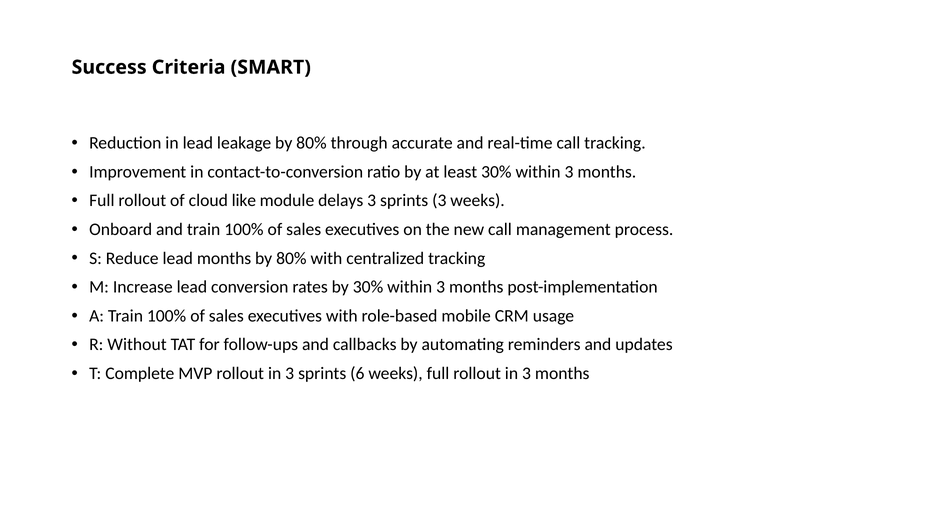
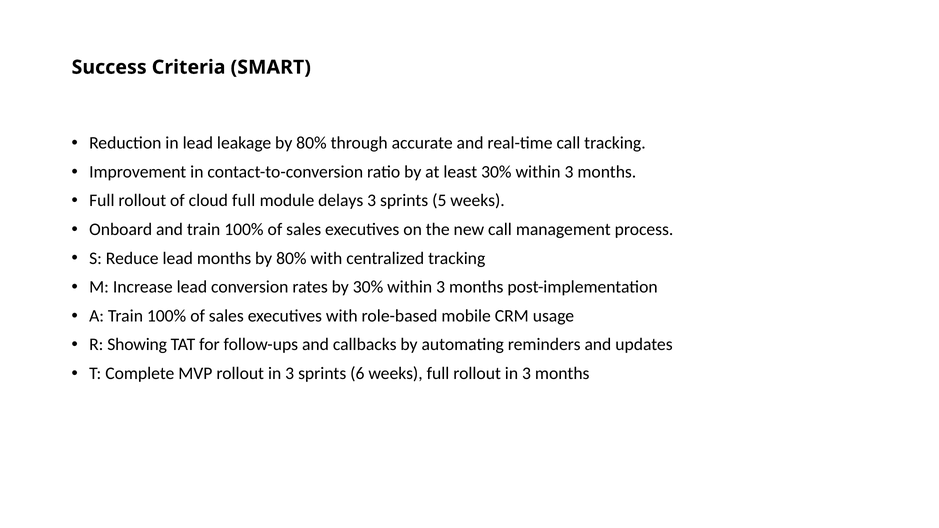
cloud like: like -> full
sprints 3: 3 -> 5
Without: Without -> Showing
